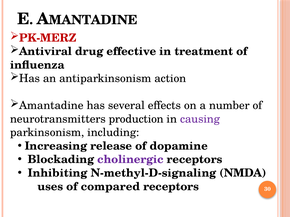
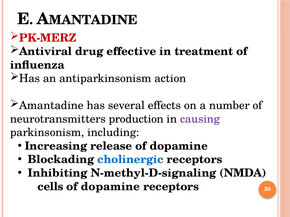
cholinergic colour: purple -> blue
uses: uses -> cells
compared at (110, 187): compared -> dopamine
